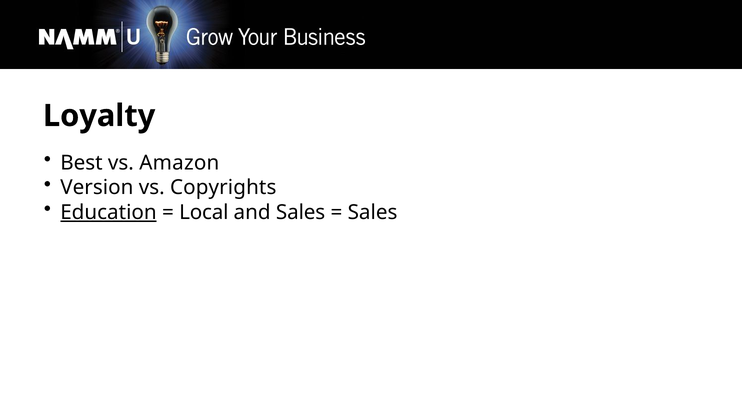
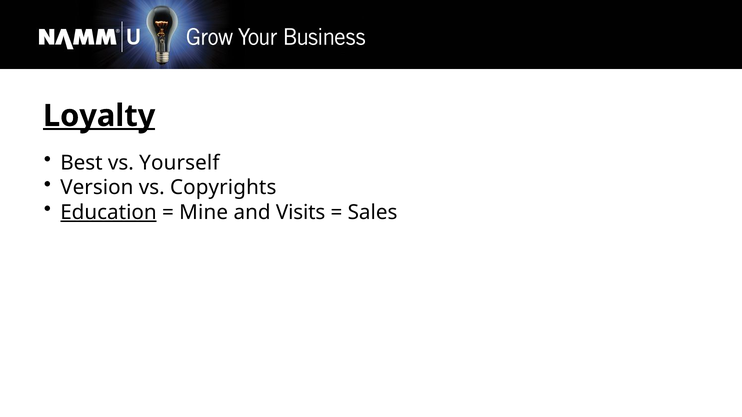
Loyalty underline: none -> present
Amazon: Amazon -> Yourself
Local: Local -> Mine
and Sales: Sales -> Visits
